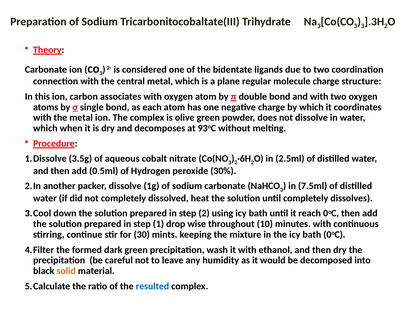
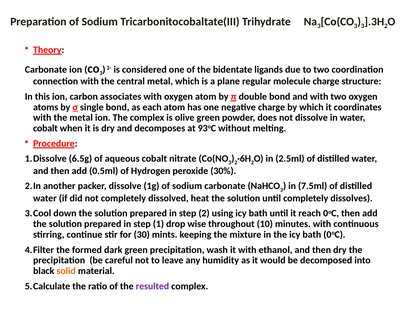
which at (45, 128): which -> cobalt
3.5g: 3.5g -> 6.5g
resulted colour: blue -> purple
